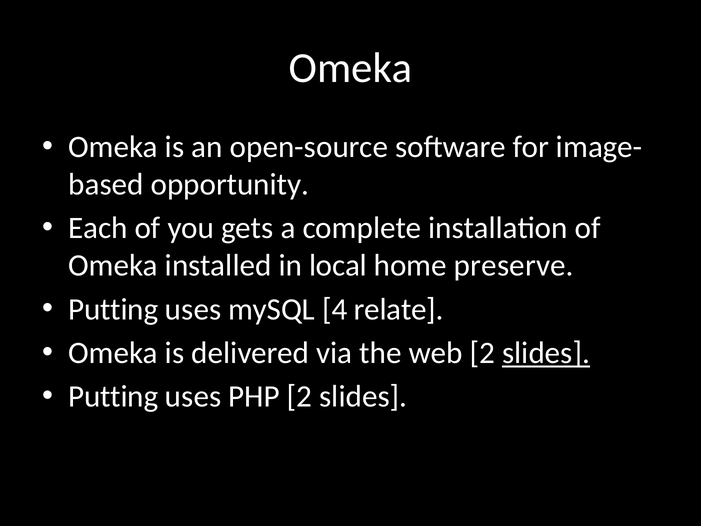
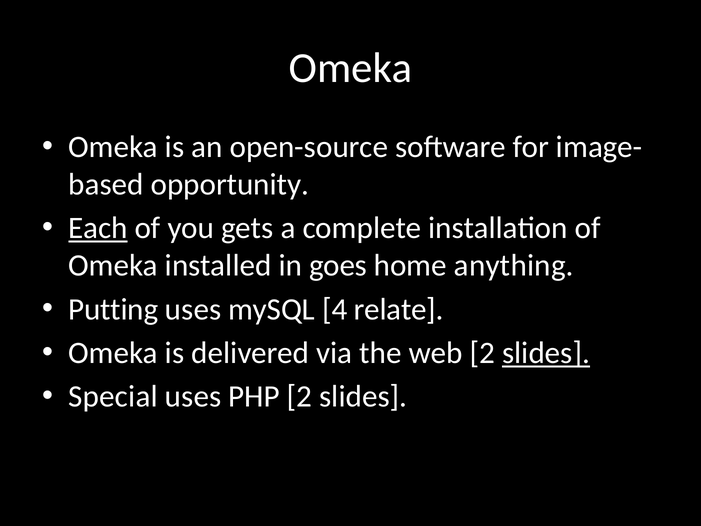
Each underline: none -> present
local: local -> goes
preserve: preserve -> anything
Putting at (113, 396): Putting -> Special
